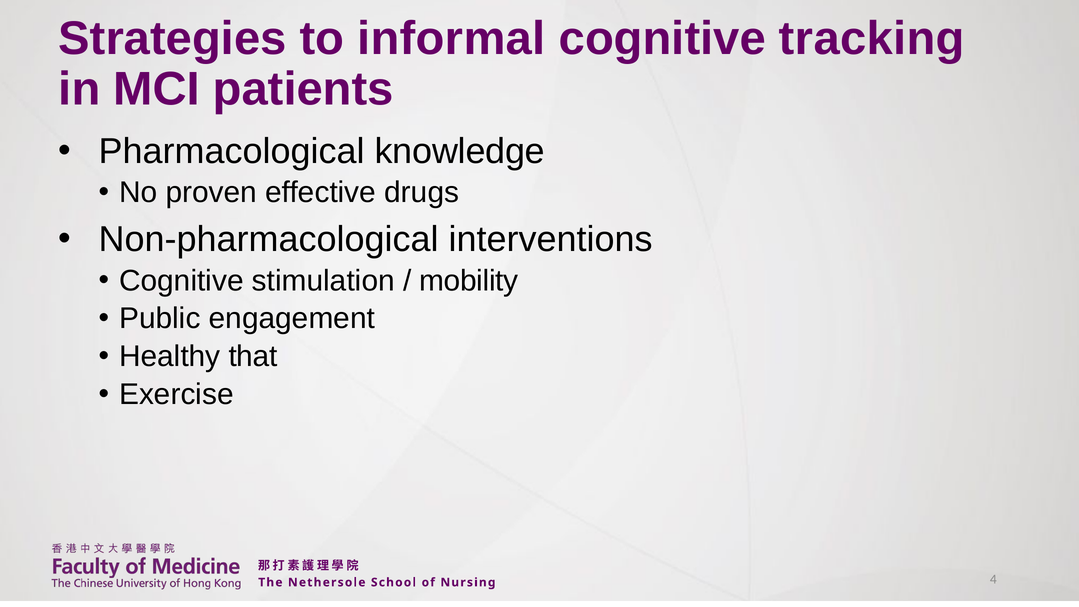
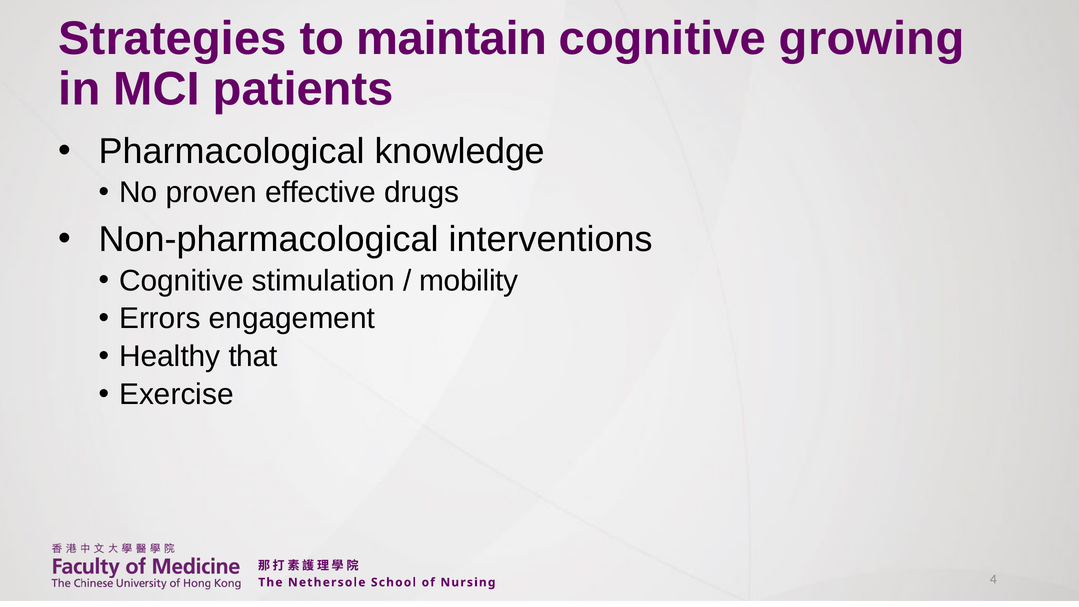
informal: informal -> maintain
tracking: tracking -> growing
Public: Public -> Errors
